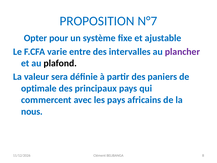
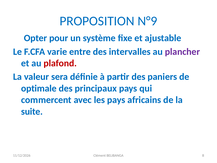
N°7: N°7 -> N°9
plafond colour: black -> red
nous: nous -> suite
